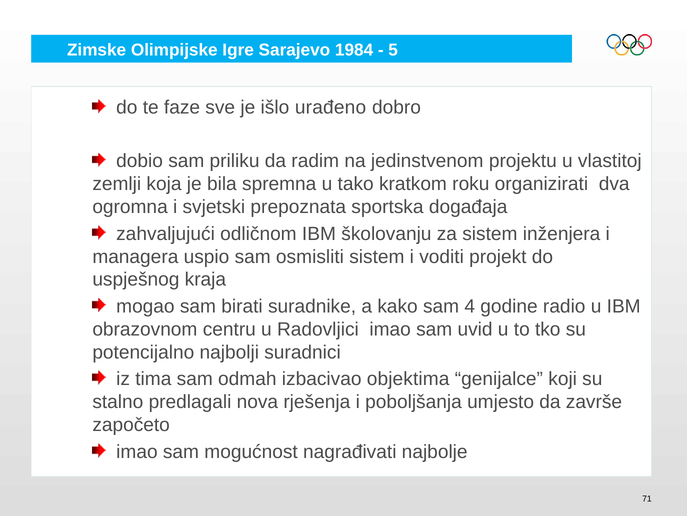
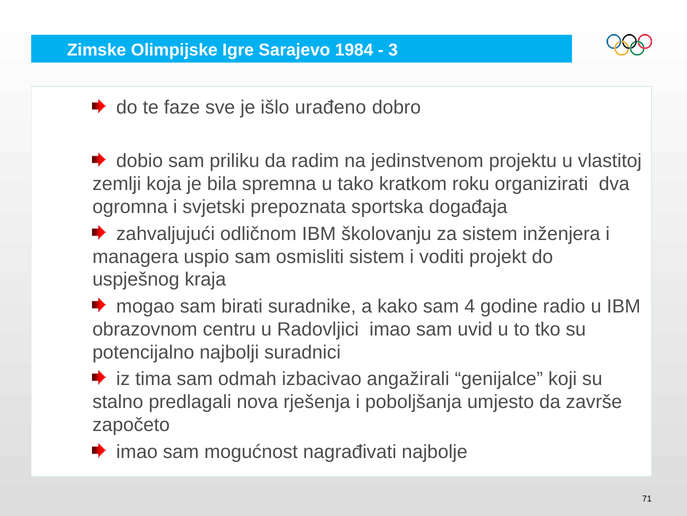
5: 5 -> 3
objektima: objektima -> angažirali
